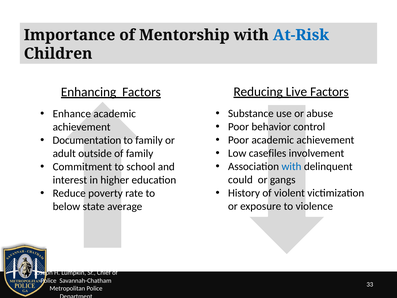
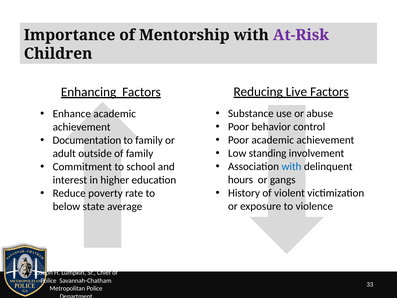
At-Risk colour: blue -> purple
casefiles: casefiles -> standing
could: could -> hours
